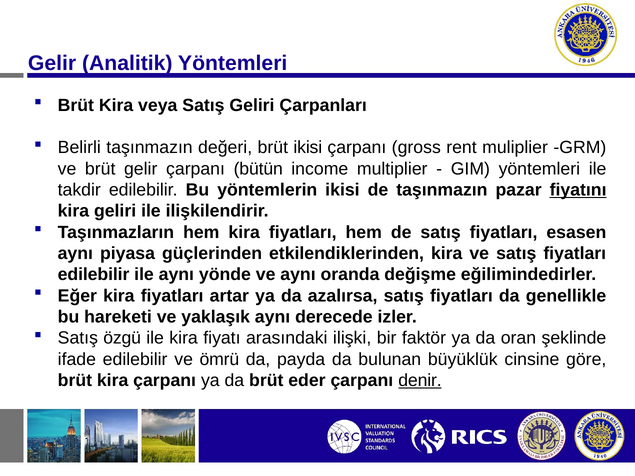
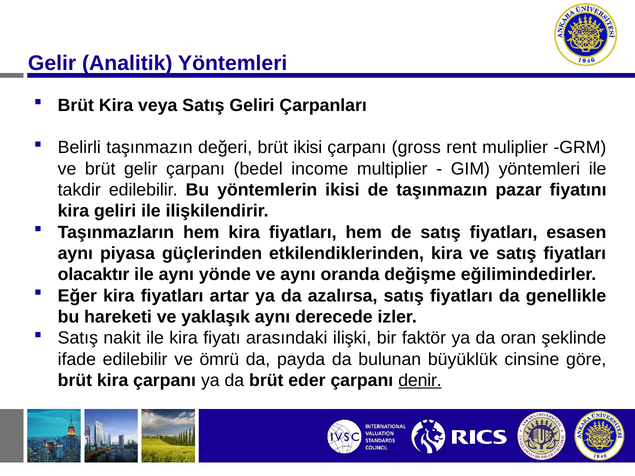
bütün: bütün -> bedel
fiyatını underline: present -> none
edilebilir at (94, 275): edilebilir -> olacaktır
özgü: özgü -> nakit
